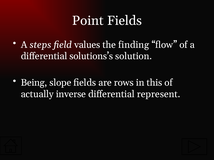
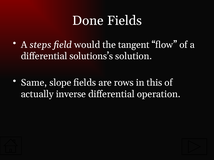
Point: Point -> Done
values: values -> would
finding: finding -> tangent
Being: Being -> Same
represent: represent -> operation
